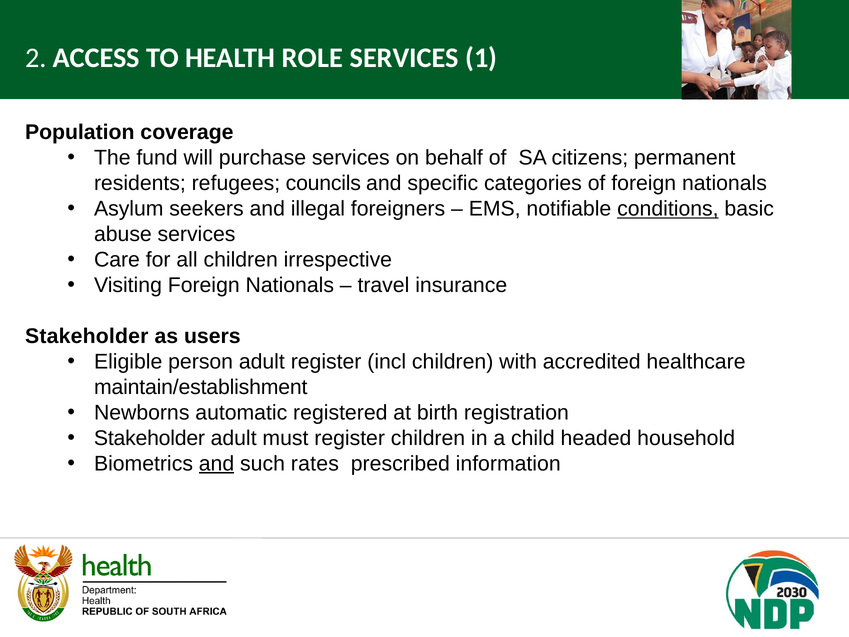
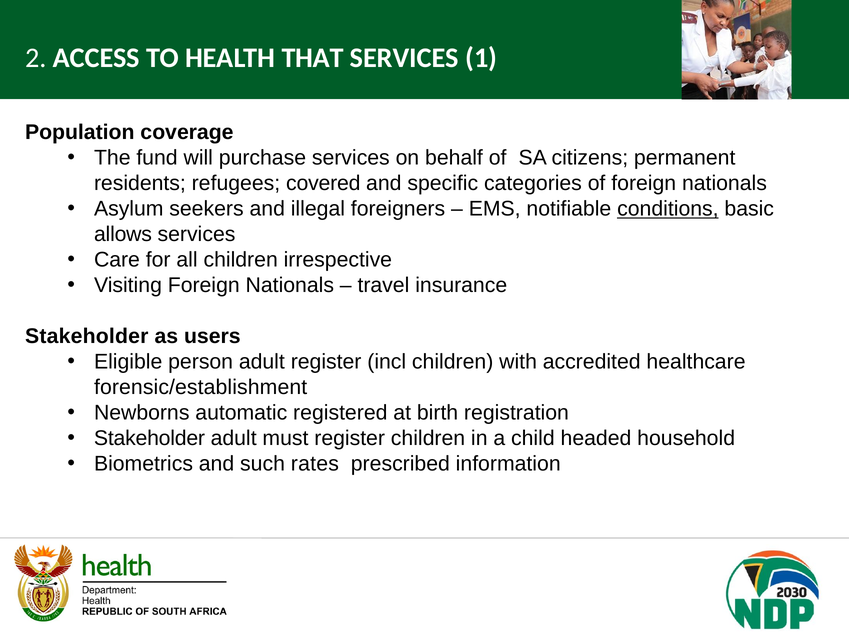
ROLE: ROLE -> THAT
councils: councils -> covered
abuse: abuse -> allows
maintain/establishment: maintain/establishment -> forensic/establishment
and at (217, 464) underline: present -> none
